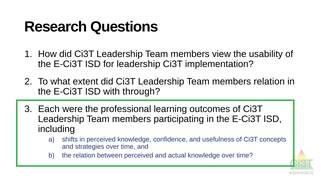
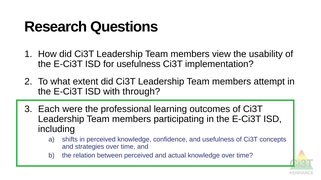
for leadership: leadership -> usefulness
members relation: relation -> attempt
